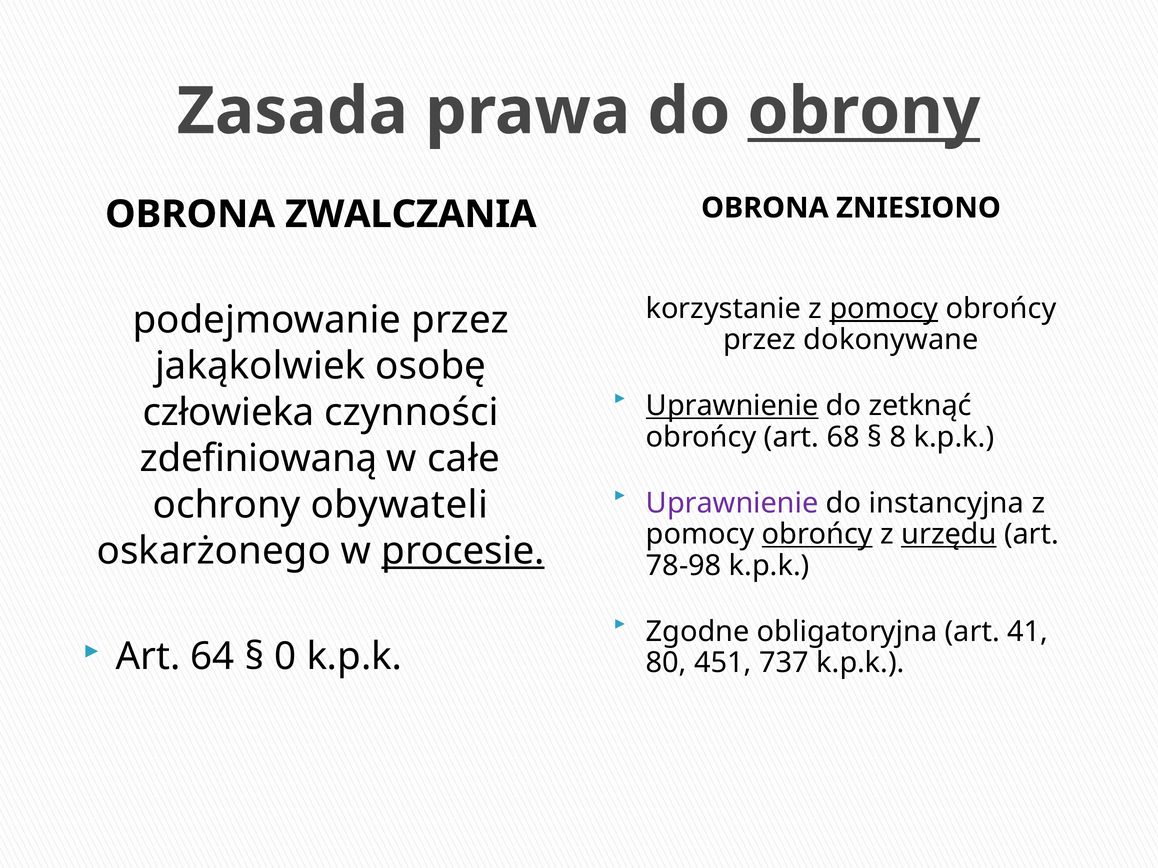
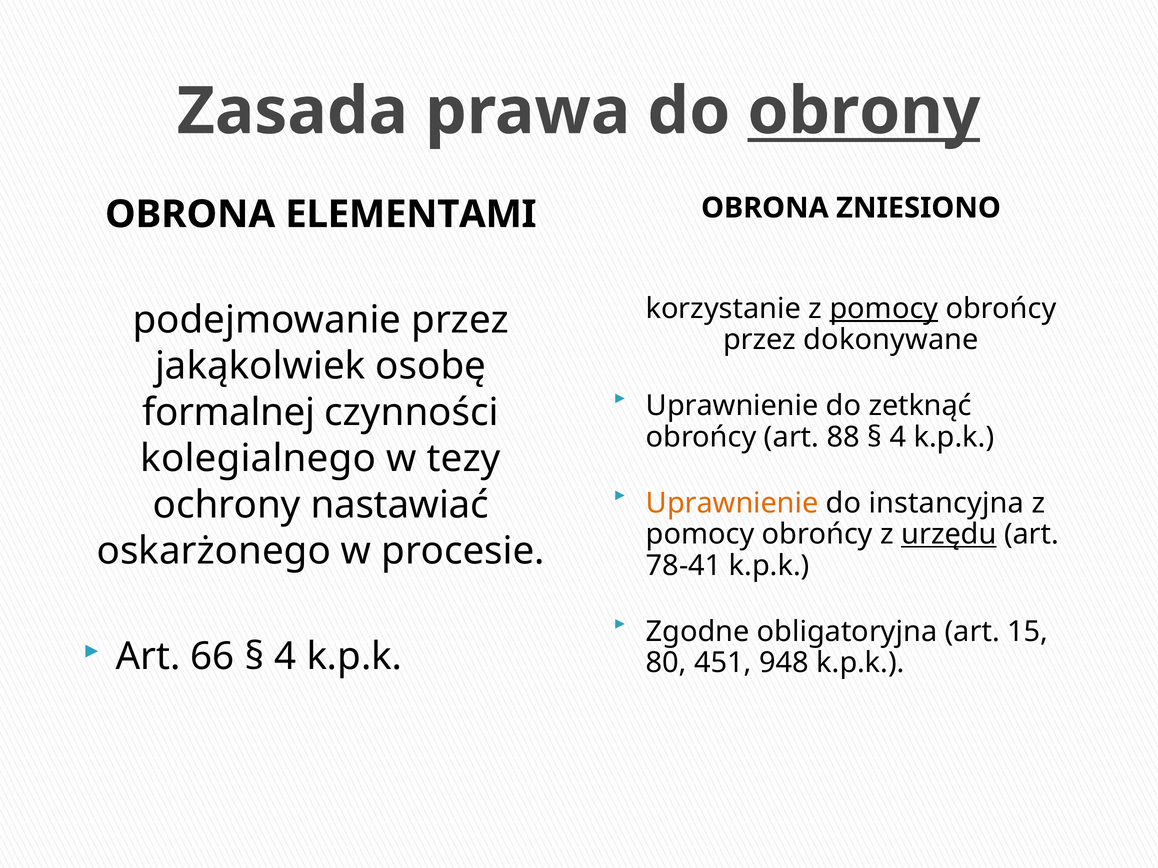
ZWALCZANIA: ZWALCZANIA -> ELEMENTAMI
Uprawnienie at (732, 406) underline: present -> none
człowieka: człowieka -> formalnej
68: 68 -> 88
8 at (898, 437): 8 -> 4
zdefiniowaną: zdefiniowaną -> kolegialnego
całe: całe -> tezy
Uprawnienie at (732, 503) colour: purple -> orange
obywateli: obywateli -> nastawiać
obrońcy at (817, 535) underline: present -> none
procesie underline: present -> none
78-98: 78-98 -> 78-41
41: 41 -> 15
64: 64 -> 66
0 at (285, 657): 0 -> 4
737: 737 -> 948
